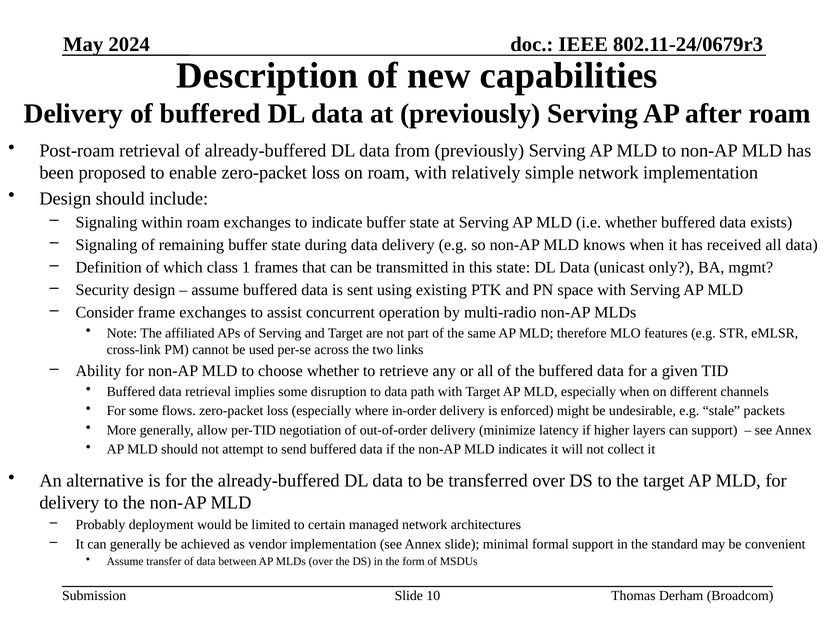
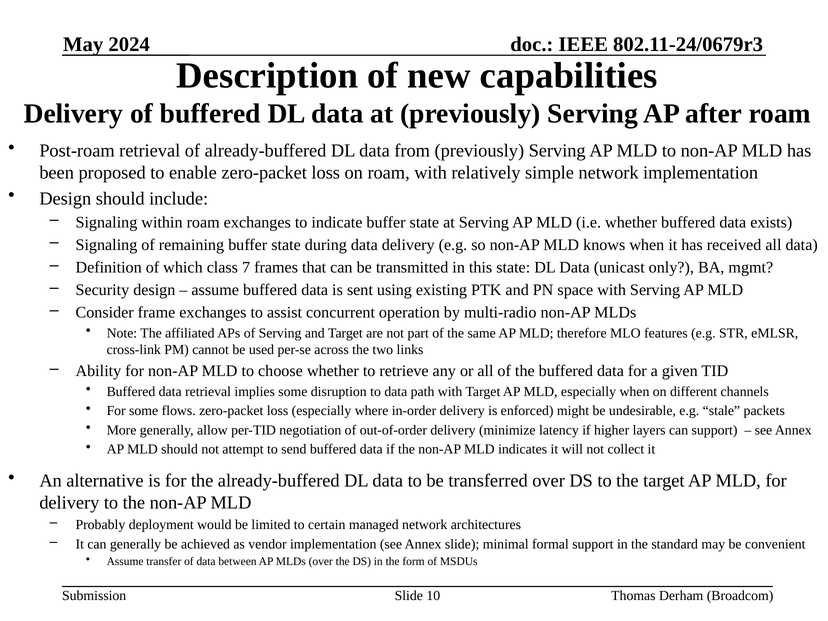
1: 1 -> 7
